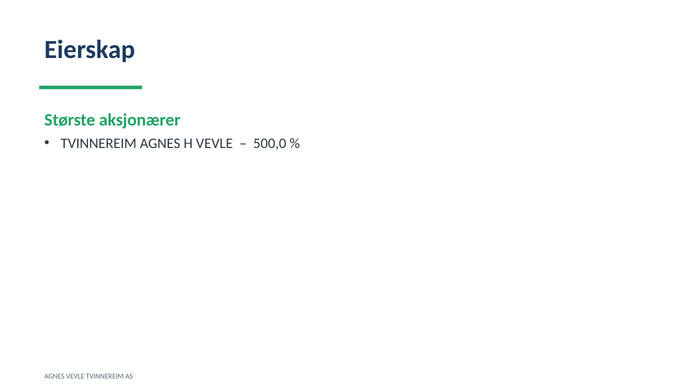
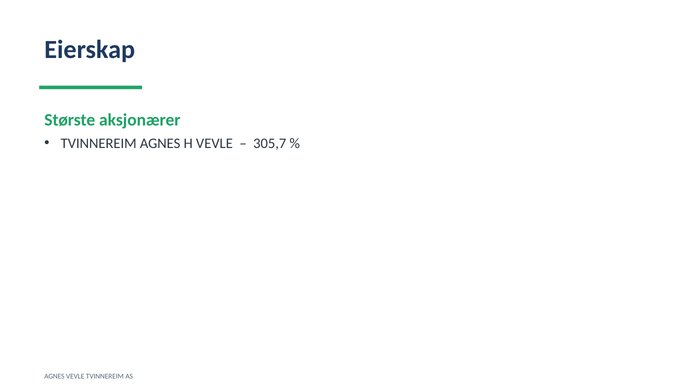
500,0: 500,0 -> 305,7
